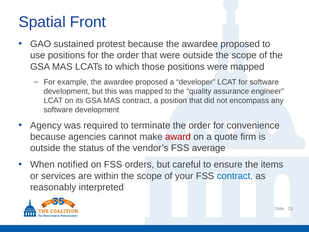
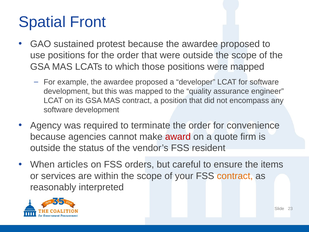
average: average -> resident
notified: notified -> articles
contract at (235, 176) colour: blue -> orange
